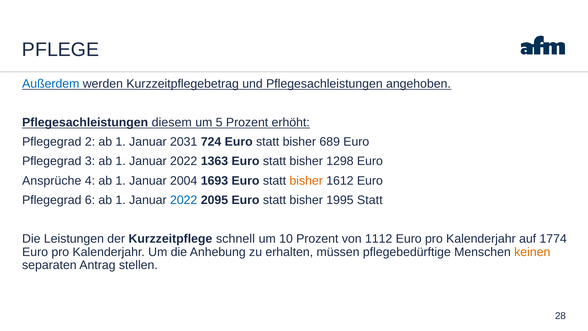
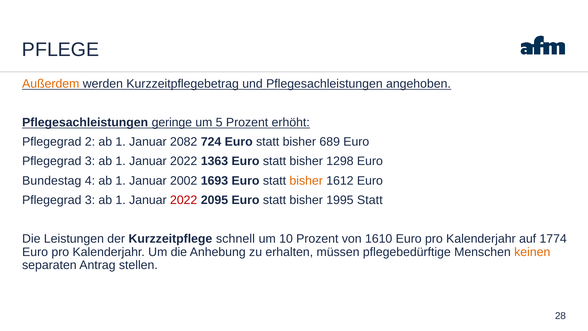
Außerdem colour: blue -> orange
diesem: diesem -> geringe
2031: 2031 -> 2082
Ansprüche: Ansprüche -> Bundestag
2004: 2004 -> 2002
6 at (90, 200): 6 -> 3
2022 at (184, 200) colour: blue -> red
1112: 1112 -> 1610
